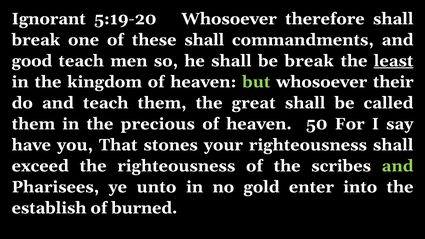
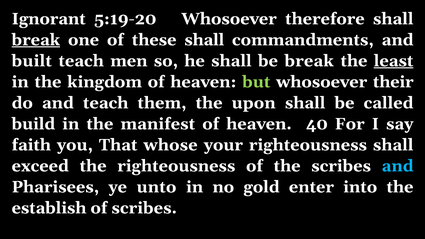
break at (36, 40) underline: none -> present
good: good -> built
great: great -> upon
them at (33, 124): them -> build
precious: precious -> manifest
50: 50 -> 40
have: have -> faith
stones: stones -> whose
and at (398, 166) colour: light green -> light blue
of burned: burned -> scribes
